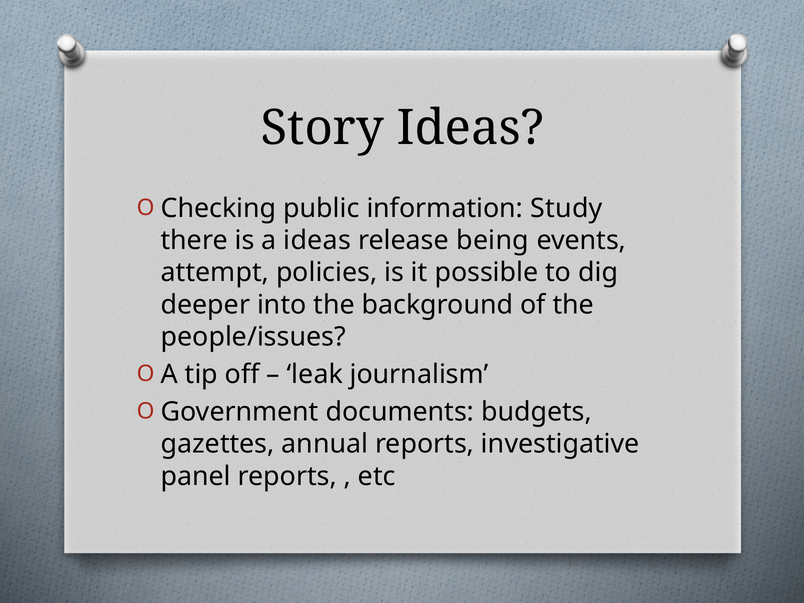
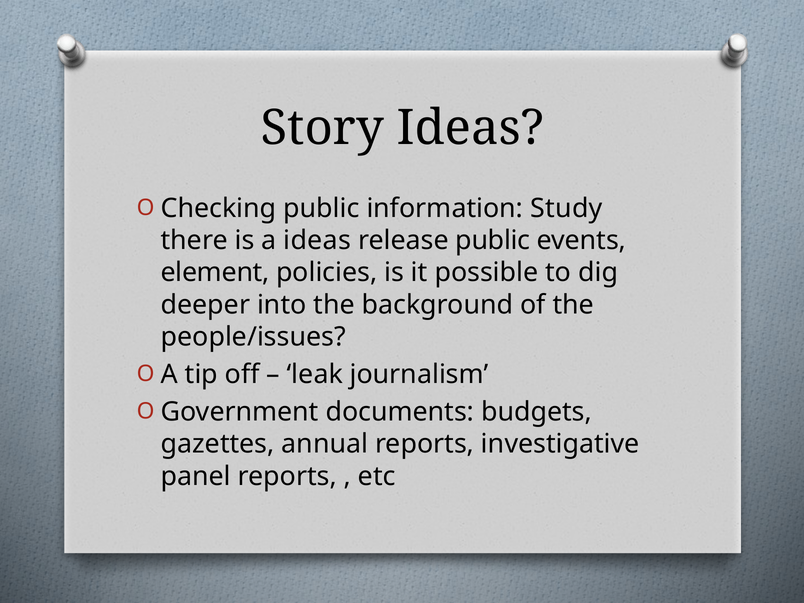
release being: being -> public
attempt: attempt -> element
